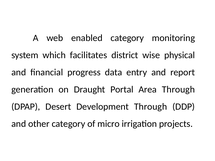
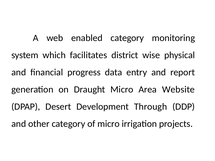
Draught Portal: Portal -> Micro
Area Through: Through -> Website
